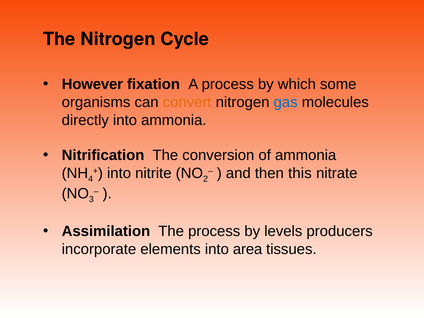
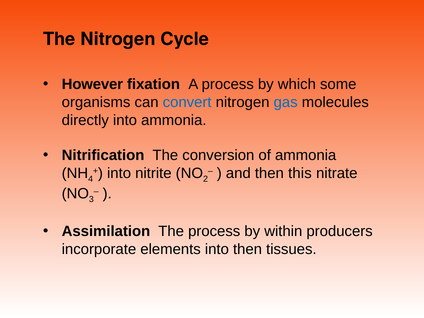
convert colour: orange -> blue
levels: levels -> within
into area: area -> then
